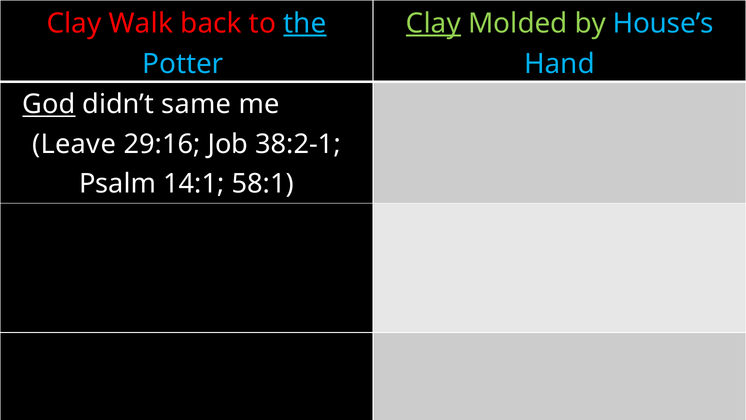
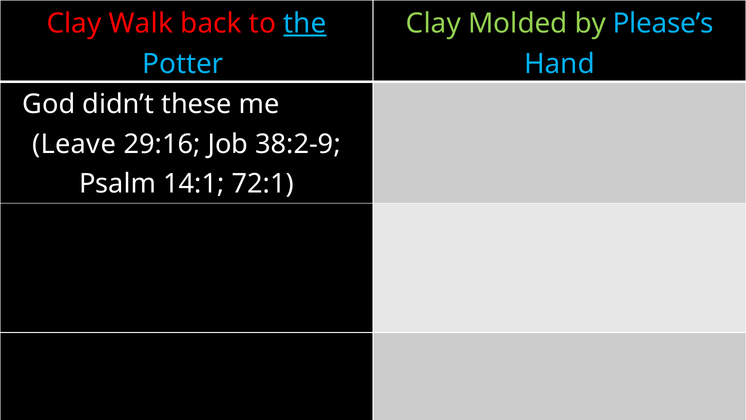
Clay at (433, 23) underline: present -> none
House’s: House’s -> Please’s
God underline: present -> none
same: same -> these
38:2-1: 38:2-1 -> 38:2-9
58:1: 58:1 -> 72:1
